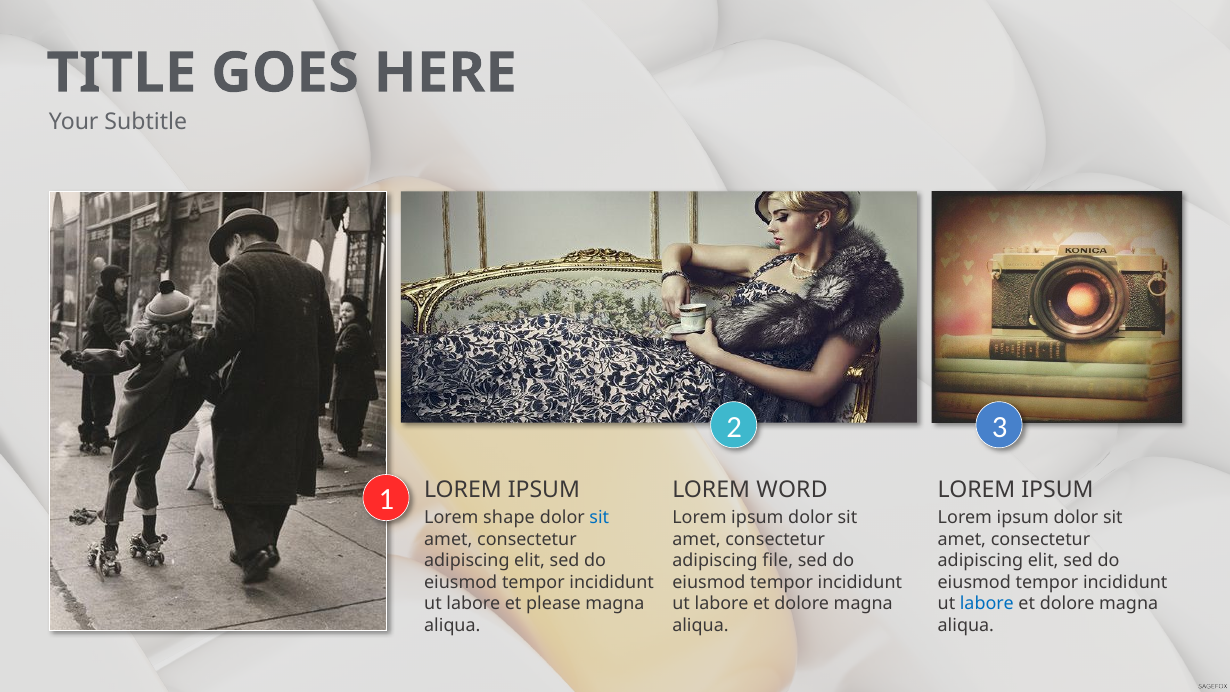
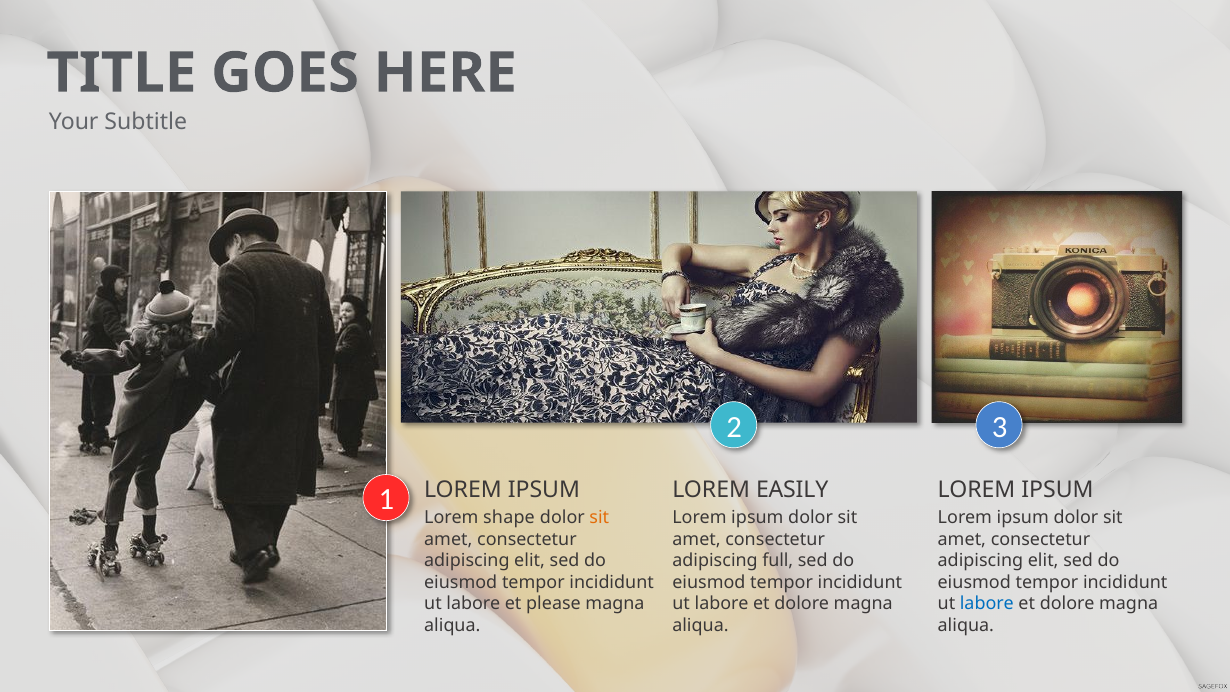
WORD: WORD -> EASILY
sit at (599, 517) colour: blue -> orange
file: file -> full
